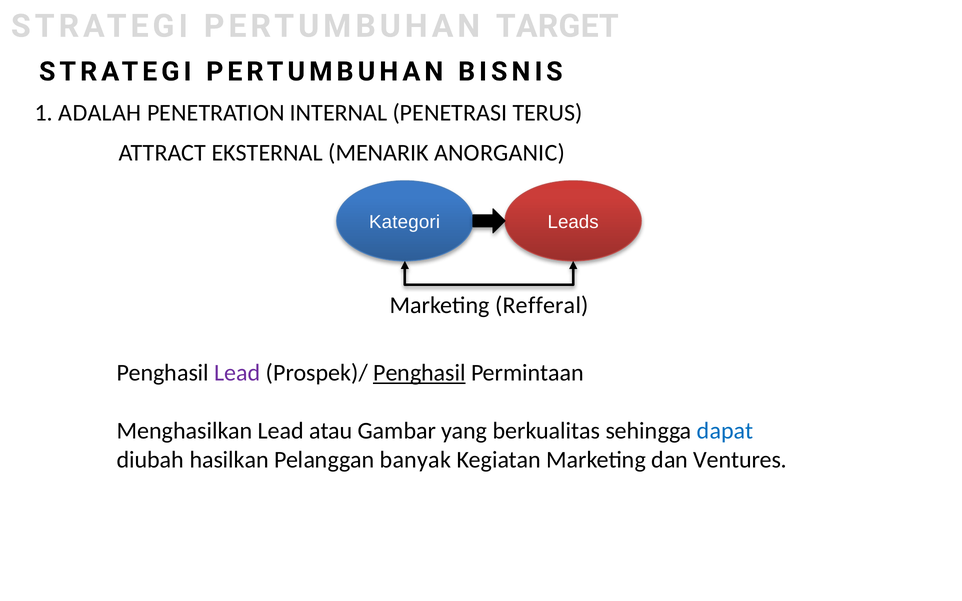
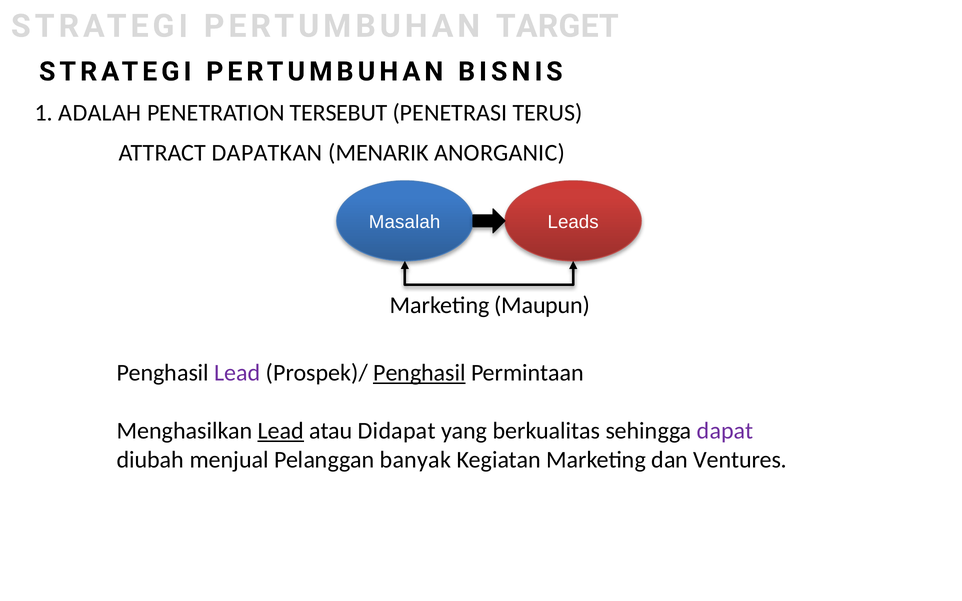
INTERNAL: INTERNAL -> TERSEBUT
EKSTERNAL: EKSTERNAL -> DAPATKAN
Kategori: Kategori -> Masalah
Refferal: Refferal -> Maupun
Lead at (281, 431) underline: none -> present
Gambar: Gambar -> Didapat
dapat colour: blue -> purple
hasilkan: hasilkan -> menjual
